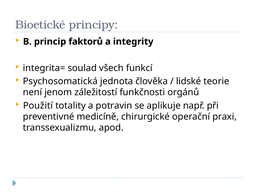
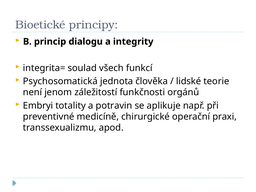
faktorů: faktorů -> dialogu
Použití: Použití -> Embryi
